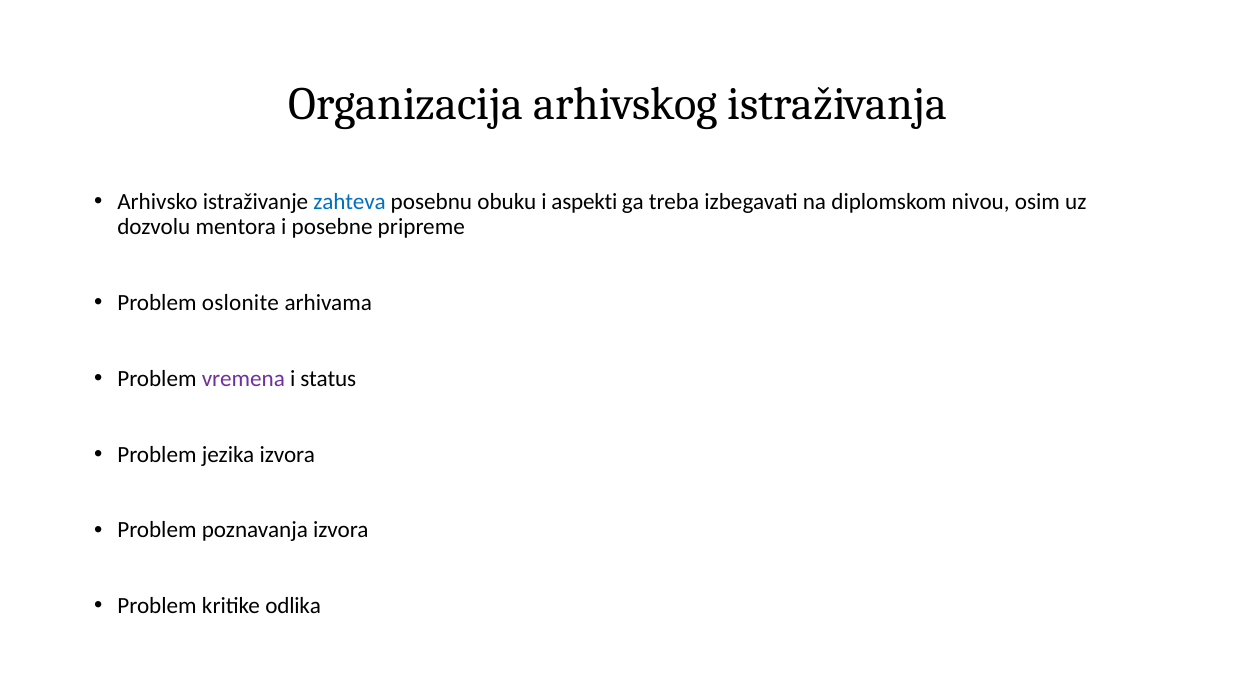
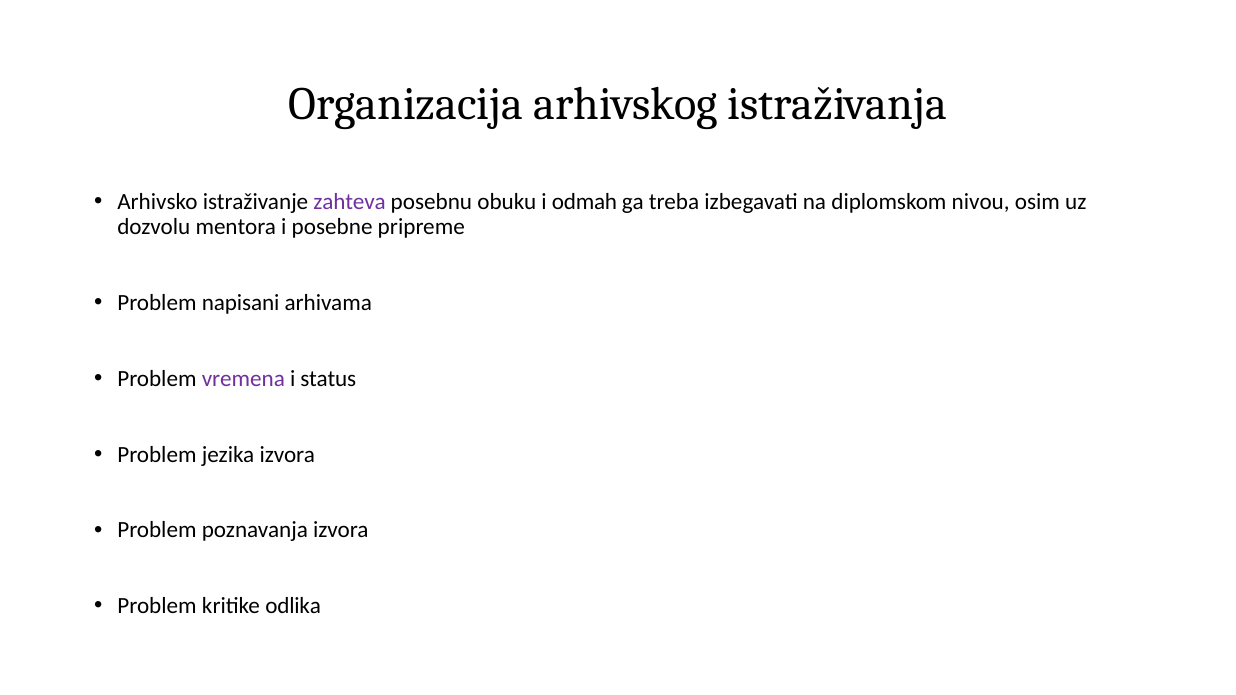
zahteva colour: blue -> purple
aspekti: aspekti -> odmah
oslonite: oslonite -> napisani
